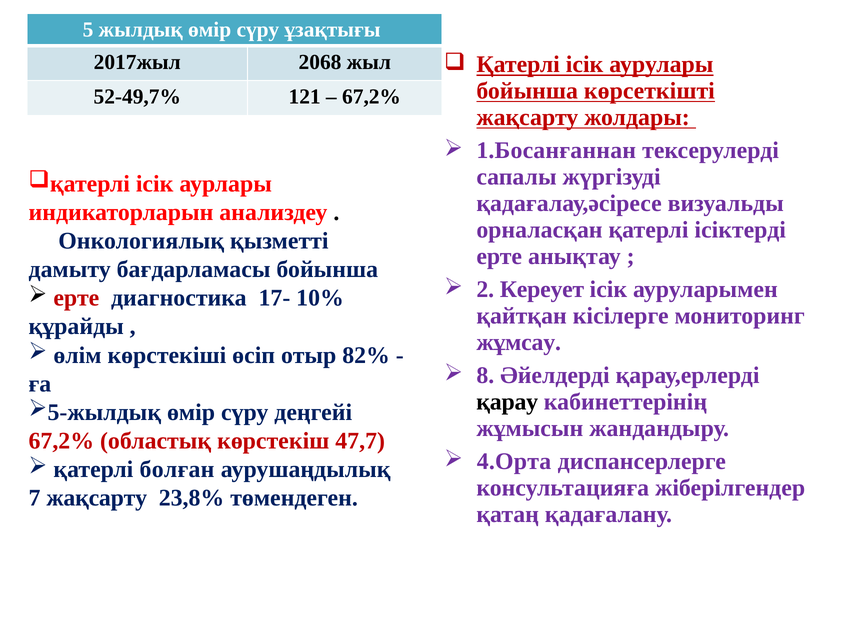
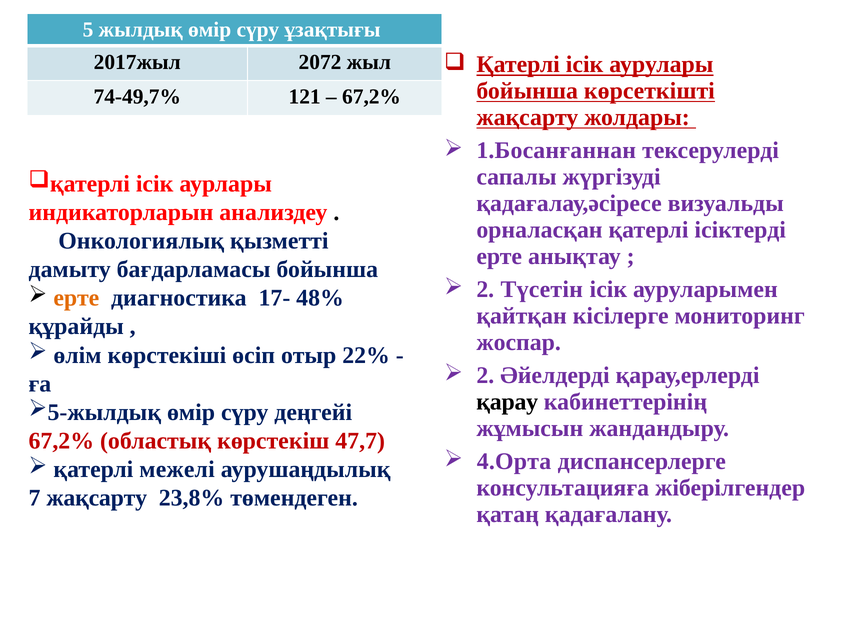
2068: 2068 -> 2072
52-49,7%: 52-49,7% -> 74-49,7%
Кереует: Кереует -> Түсетін
ерте at (76, 298) colour: red -> orange
10%: 10% -> 48%
жұмсау: жұмсау -> жоспар
82%: 82% -> 22%
8 at (485, 375): 8 -> 2
болған: болған -> межелі
